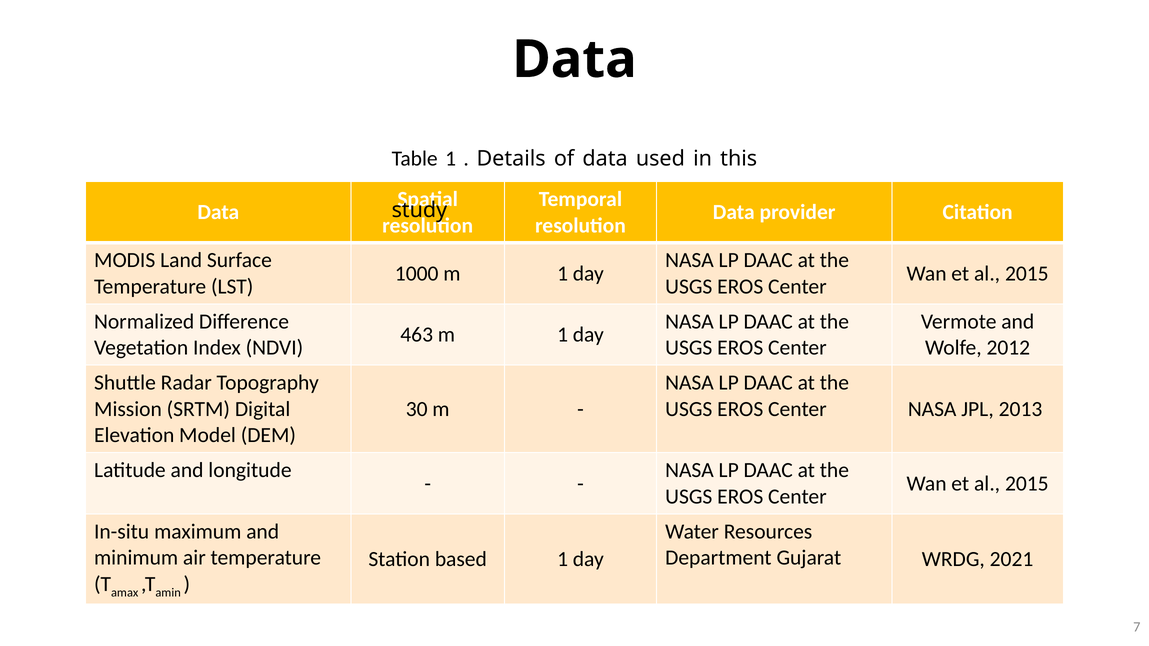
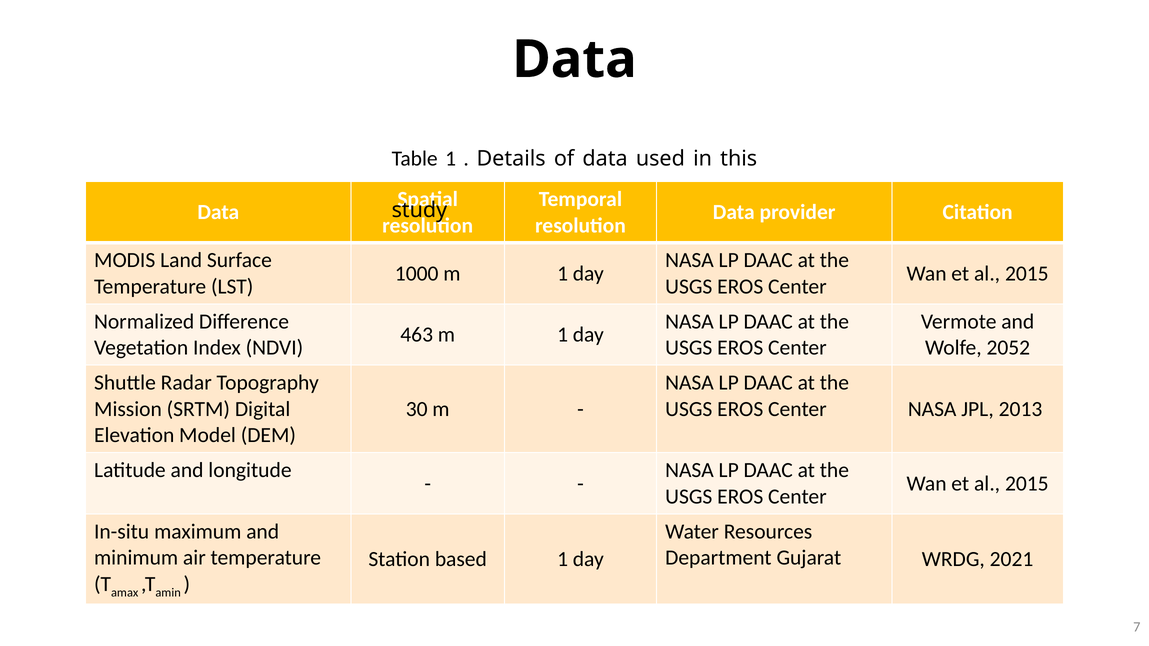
2012: 2012 -> 2052
